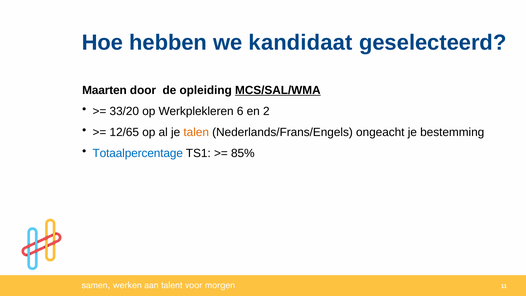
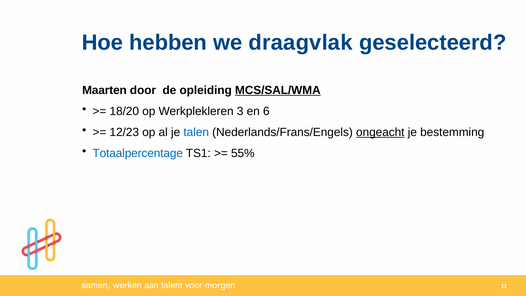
kandidaat: kandidaat -> draagvlak
33/20: 33/20 -> 18/20
6: 6 -> 3
2: 2 -> 6
12/65: 12/65 -> 12/23
talen colour: orange -> blue
ongeacht underline: none -> present
85%: 85% -> 55%
